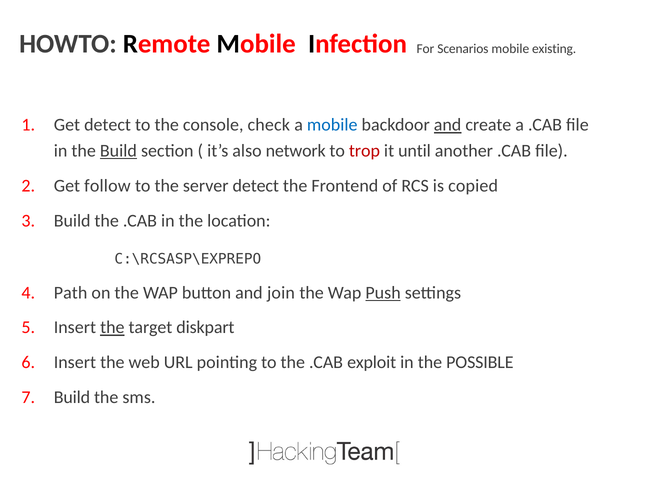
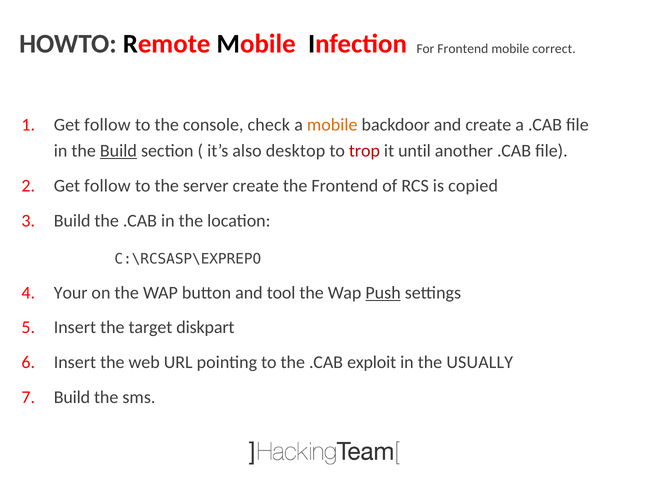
For Scenarios: Scenarios -> Frontend
existing: existing -> correct
detect at (108, 125): detect -> follow
mobile at (332, 125) colour: blue -> orange
and at (448, 125) underline: present -> none
network: network -> desktop
server detect: detect -> create
Path: Path -> Your
join: join -> tool
the at (112, 328) underline: present -> none
POSSIBLE: POSSIBLE -> USUALLY
